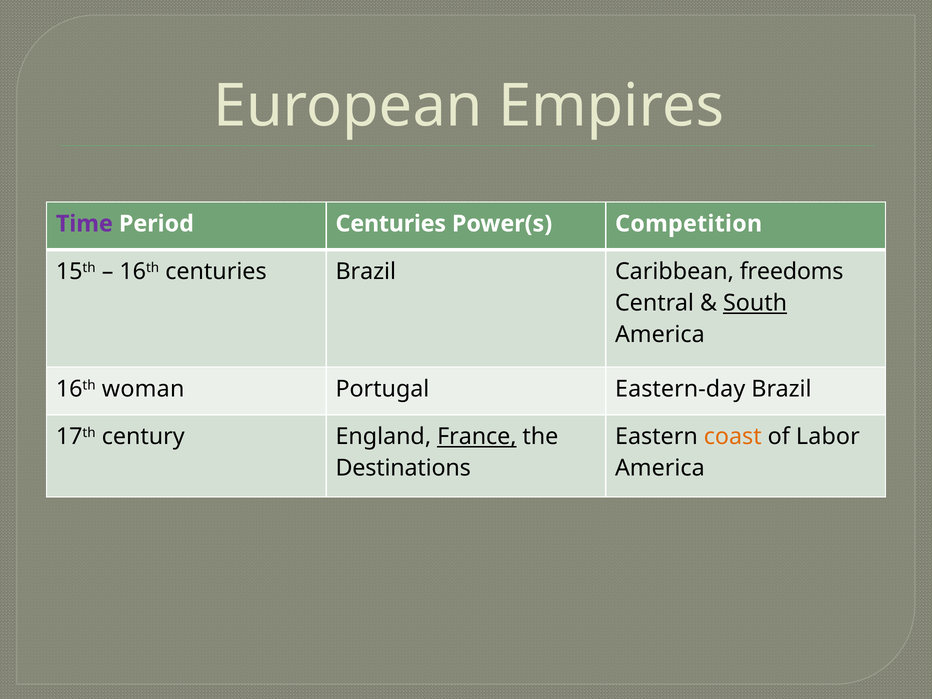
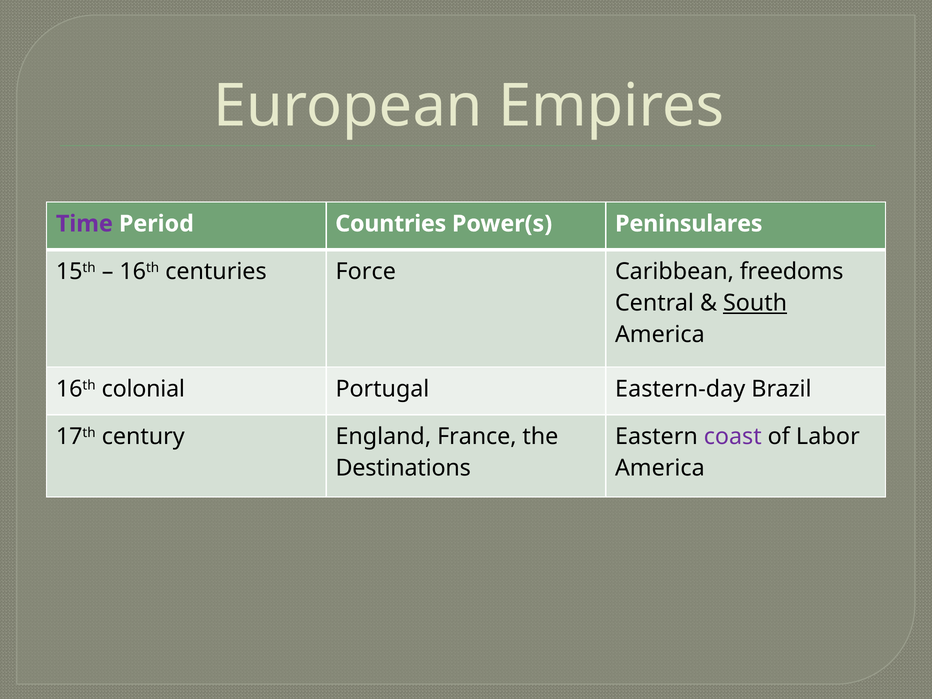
Period Centuries: Centuries -> Countries
Competition: Competition -> Peninsulares
centuries Brazil: Brazil -> Force
woman: woman -> colonial
France underline: present -> none
coast colour: orange -> purple
